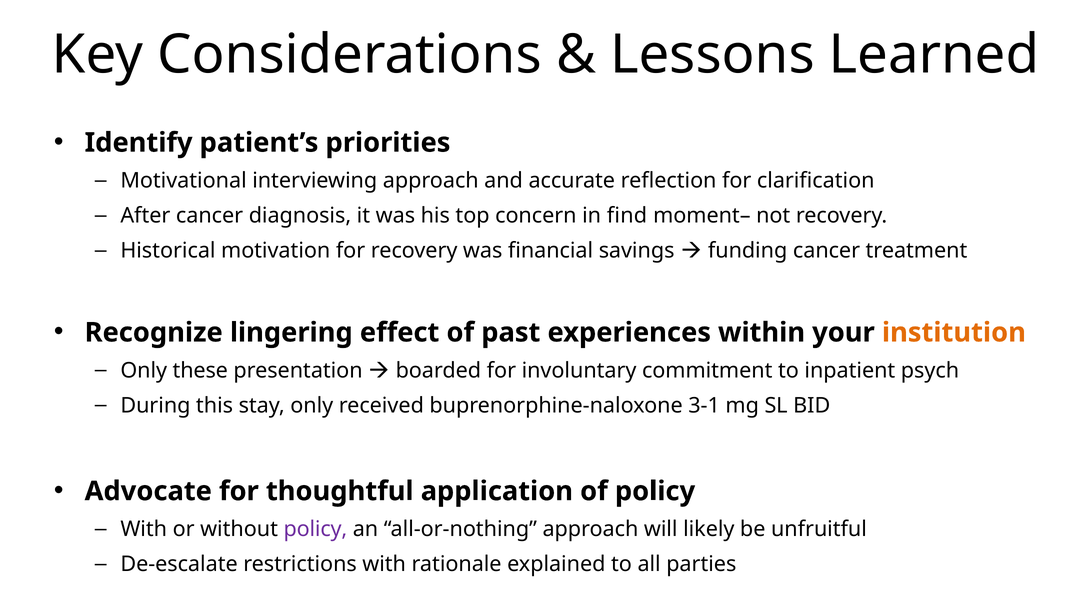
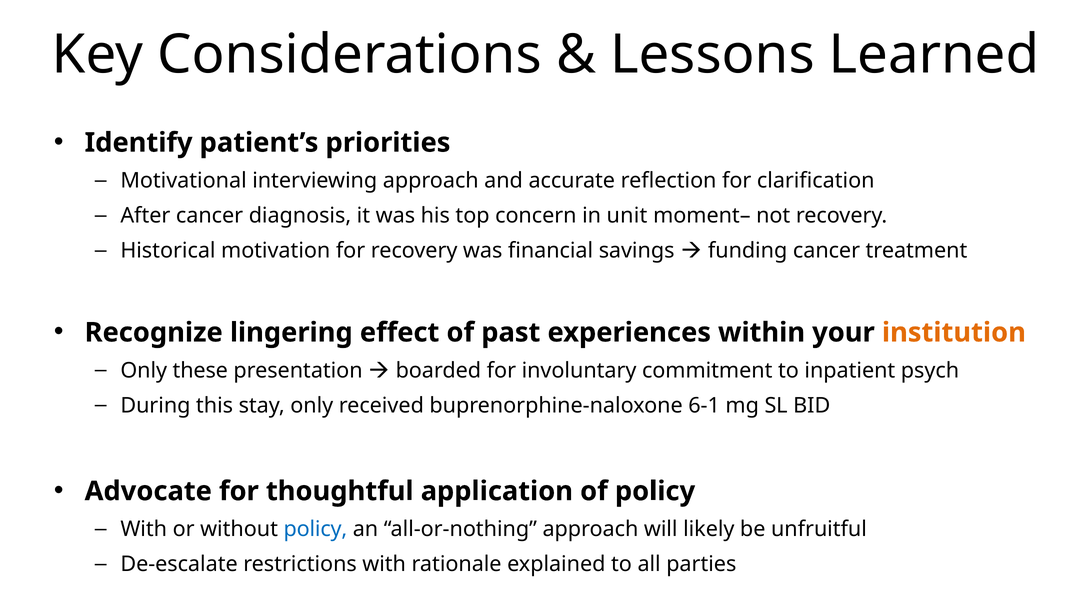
find: find -> unit
3-1: 3-1 -> 6-1
policy at (315, 529) colour: purple -> blue
